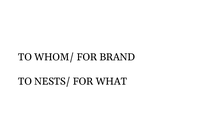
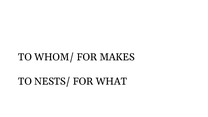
BRAND: BRAND -> MAKES
